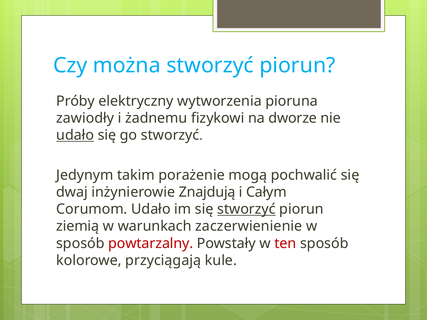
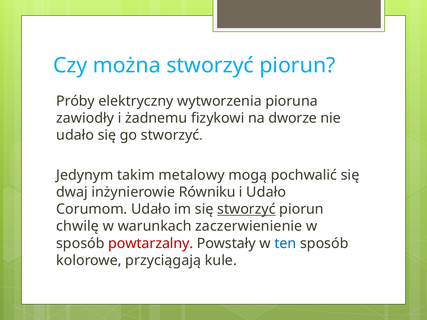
udało at (75, 135) underline: present -> none
porażenie: porażenie -> metalowy
Znajdują: Znajdują -> Równiku
i Całym: Całym -> Udało
ziemią: ziemią -> chwilę
ten colour: red -> blue
